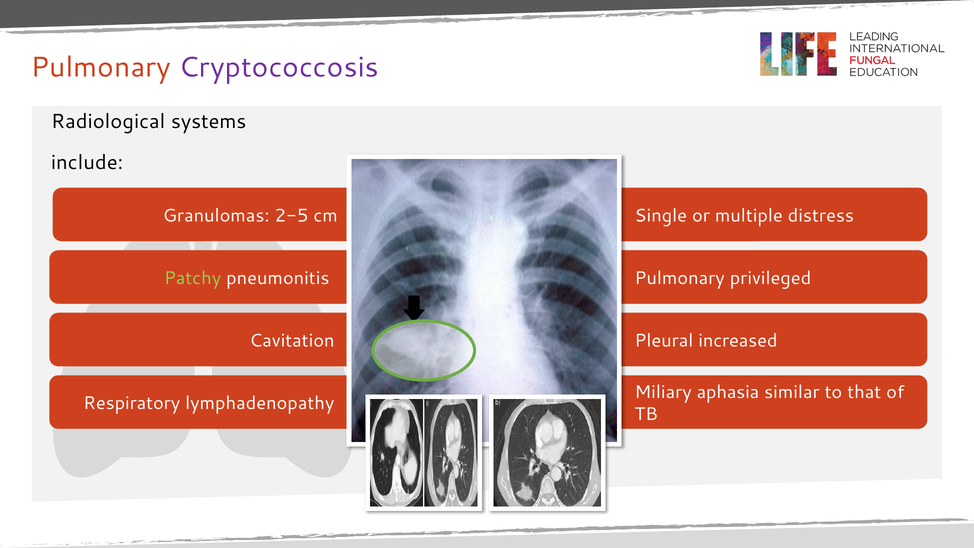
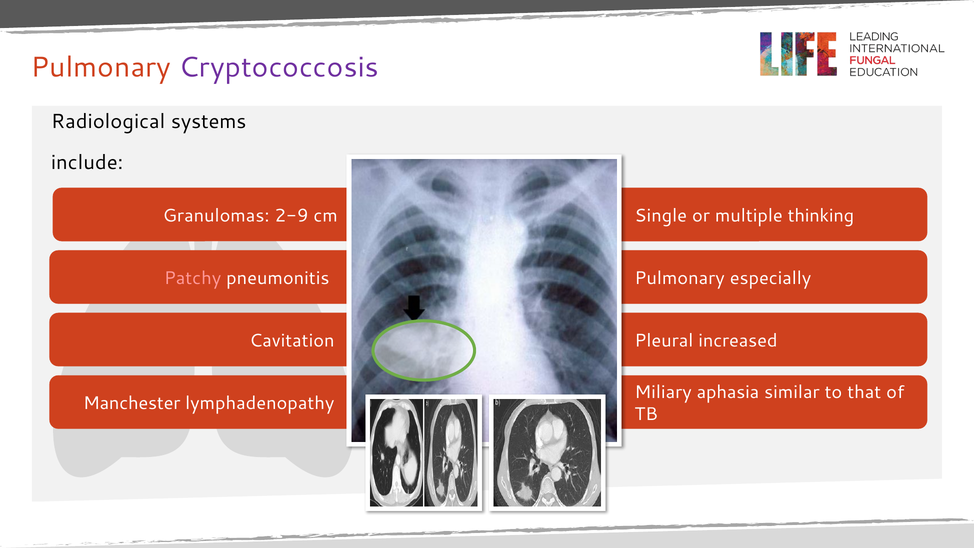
2-5: 2-5 -> 2-9
distress: distress -> thinking
Patchy colour: light green -> pink
privileged: privileged -> especially
Respiratory: Respiratory -> Manchester
